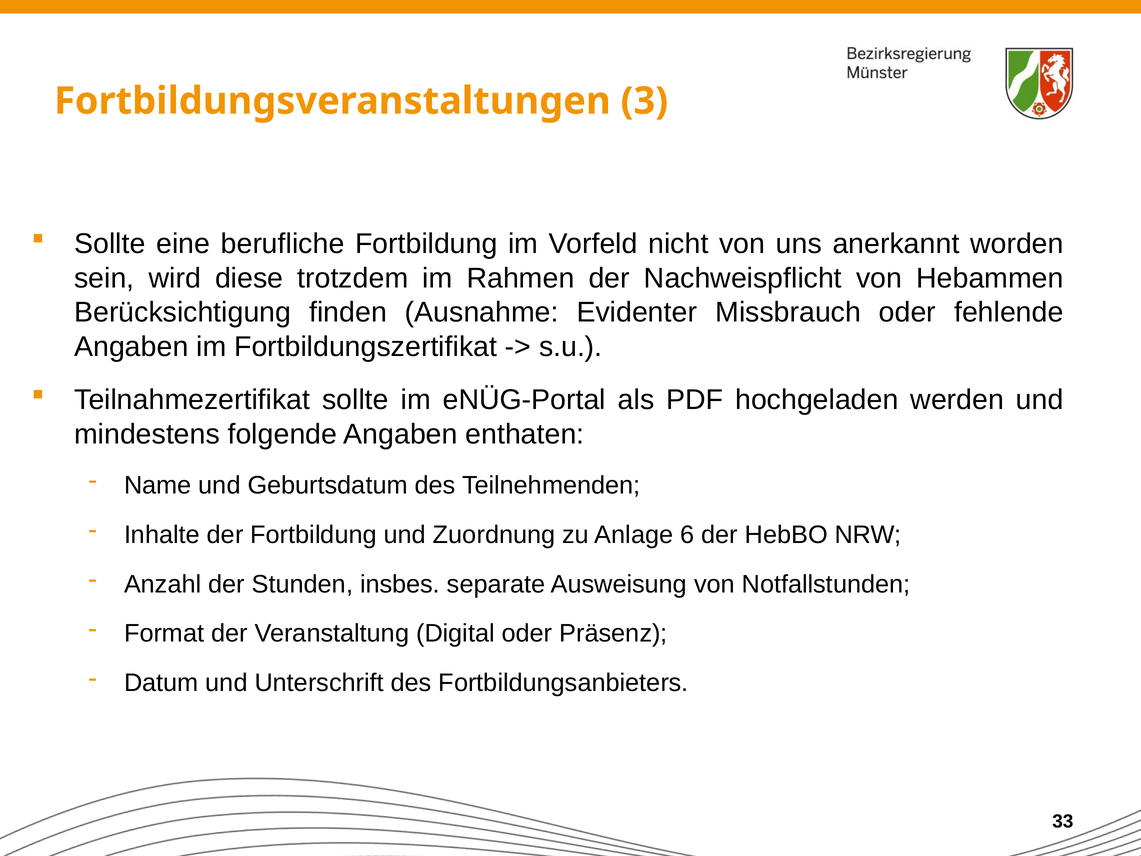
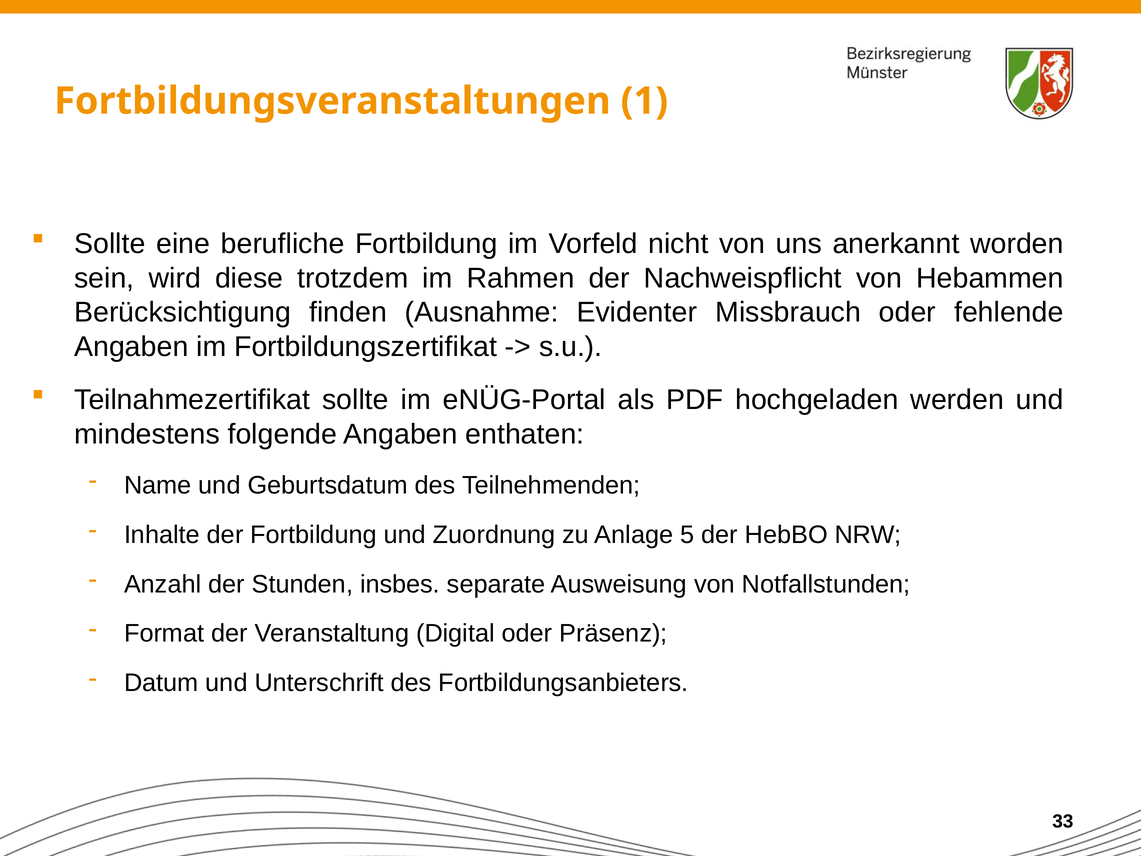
3: 3 -> 1
6: 6 -> 5
